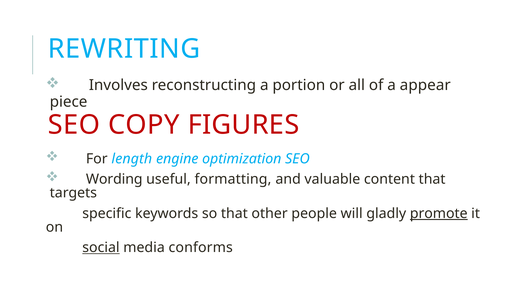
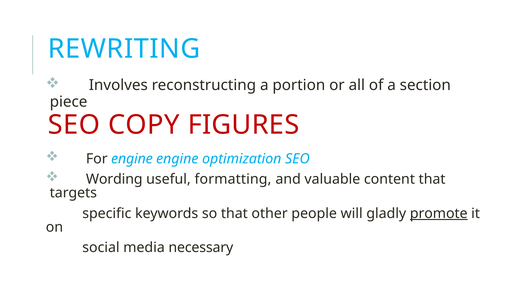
appear: appear -> section
For length: length -> engine
social underline: present -> none
conforms: conforms -> necessary
